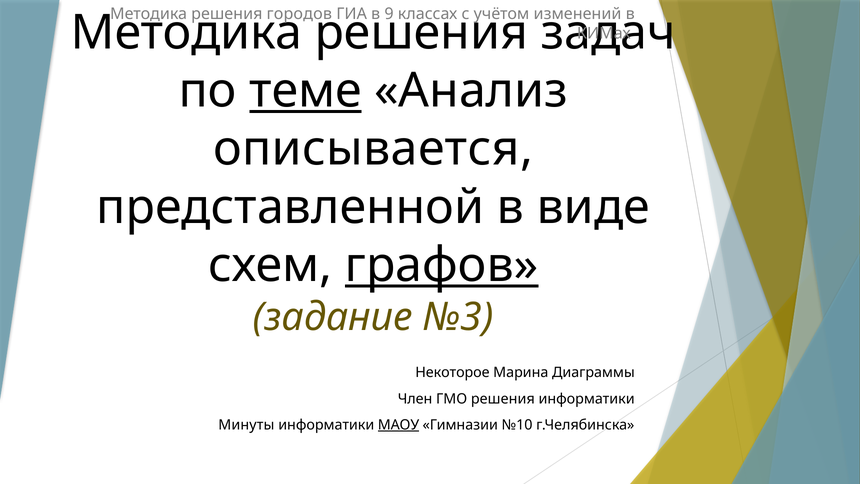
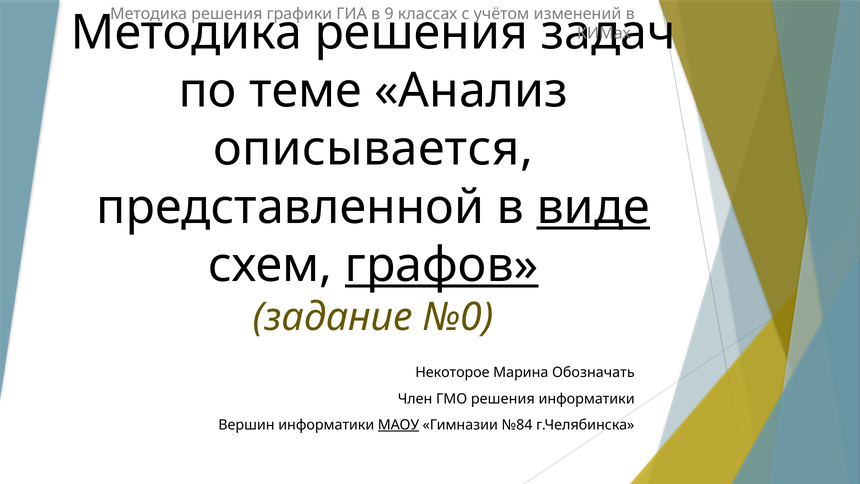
городов: городов -> графики
теме underline: present -> none
виде underline: none -> present
№3: №3 -> №0
Диаграммы: Диаграммы -> Обозначать
Минуты: Минуты -> Вершин
№10: №10 -> №84
